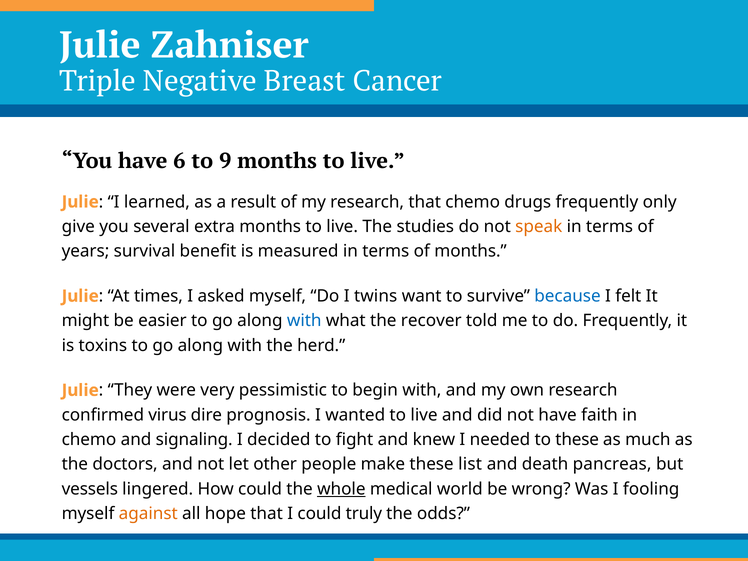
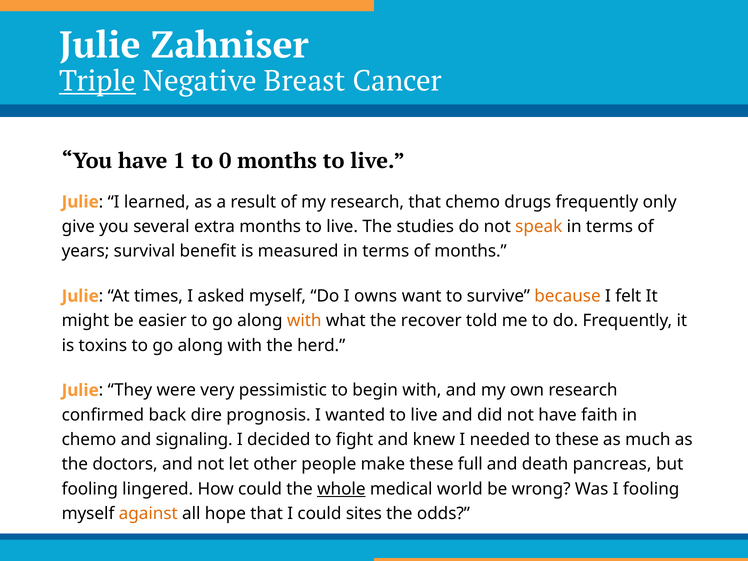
Triple underline: none -> present
6: 6 -> 1
9: 9 -> 0
twins: twins -> owns
because colour: blue -> orange
with at (304, 321) colour: blue -> orange
virus: virus -> back
list: list -> full
vessels at (90, 489): vessels -> fooling
truly: truly -> sites
